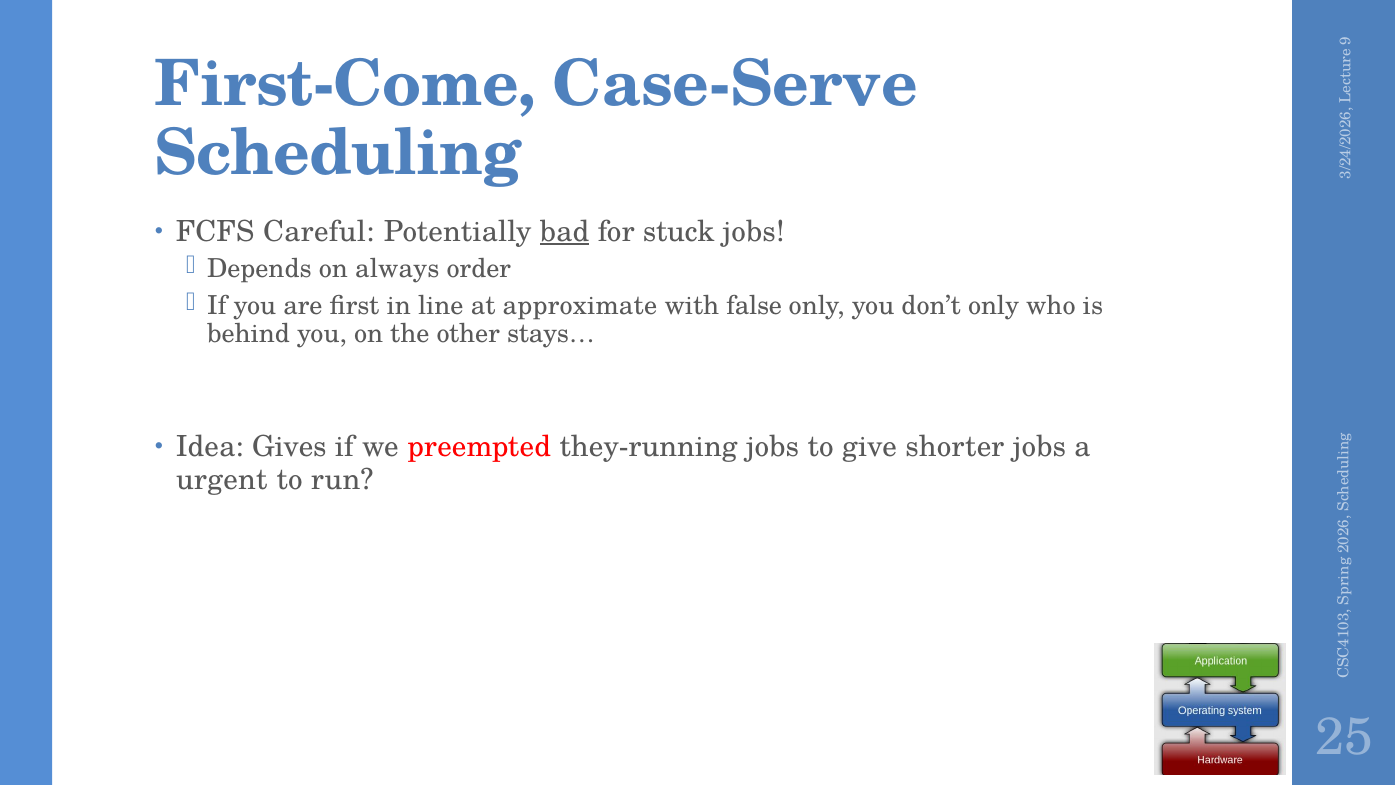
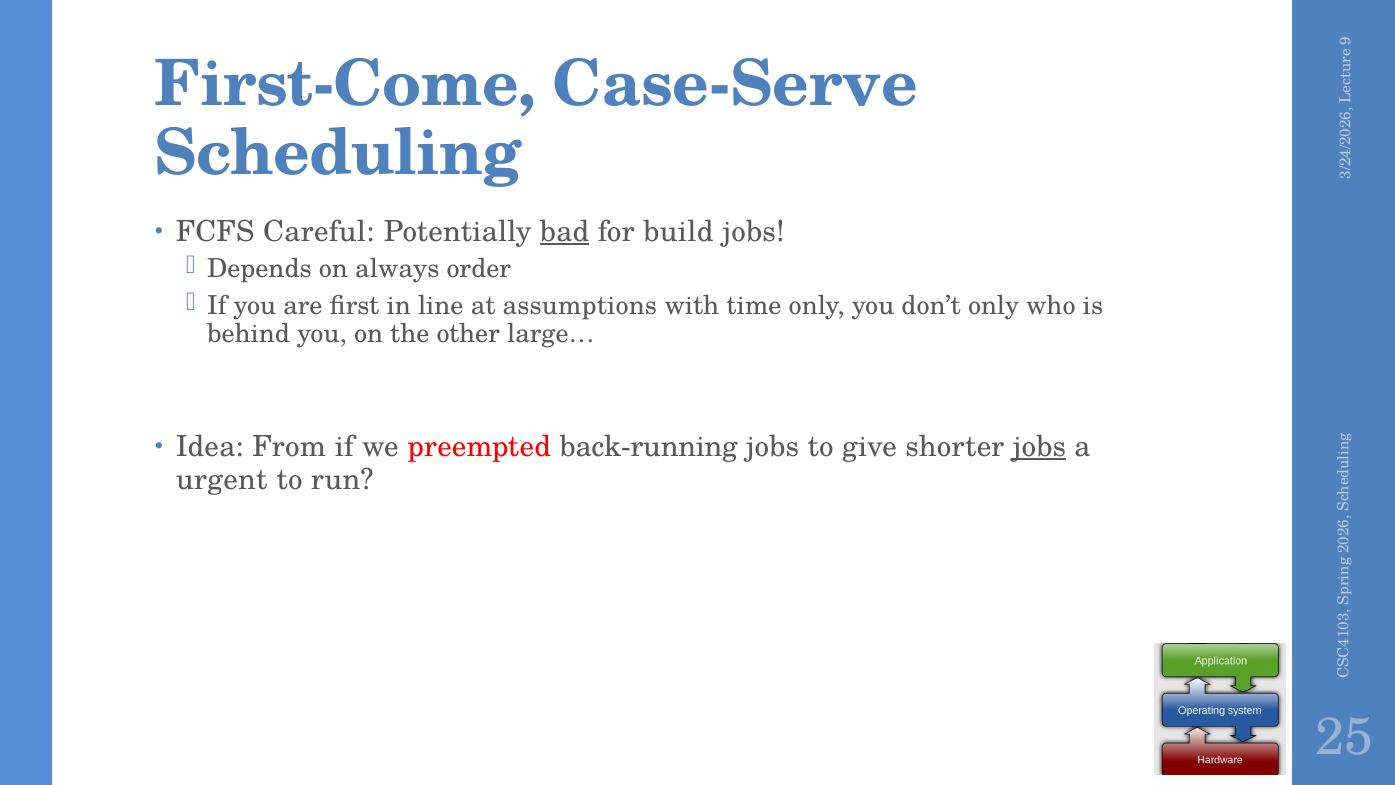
stuck: stuck -> build
approximate: approximate -> assumptions
false: false -> time
stays…: stays… -> large…
Gives: Gives -> From
they-running: they-running -> back-running
jobs at (1039, 446) underline: none -> present
